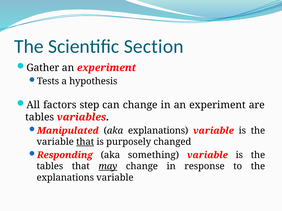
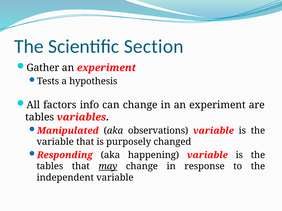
step: step -> info
aka explanations: explanations -> observations
that at (85, 142) underline: present -> none
something: something -> happening
explanations at (65, 178): explanations -> independent
